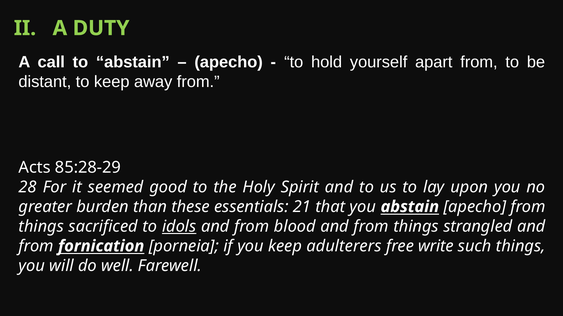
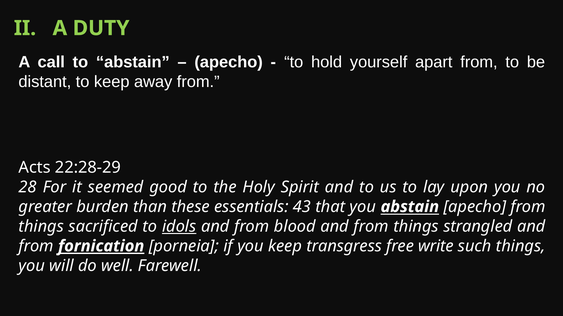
85:28-29: 85:28-29 -> 22:28-29
21: 21 -> 43
fornication underline: none -> present
adulterers: adulterers -> transgress
